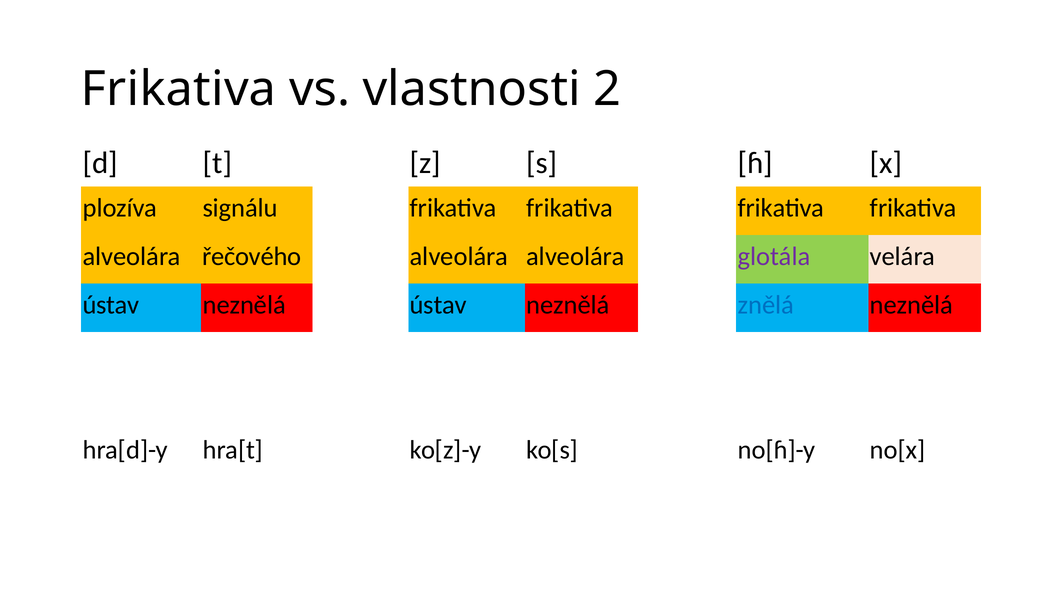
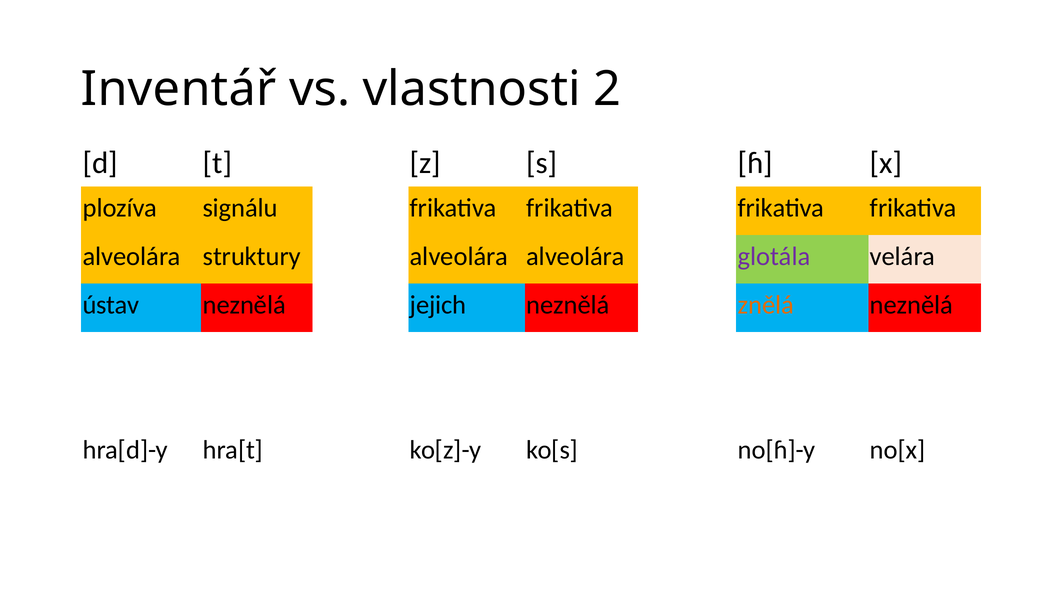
Frikativa at (179, 89): Frikativa -> Inventář
řečového: řečového -> struktury
neznělá ústav: ústav -> jejich
znělá colour: blue -> orange
